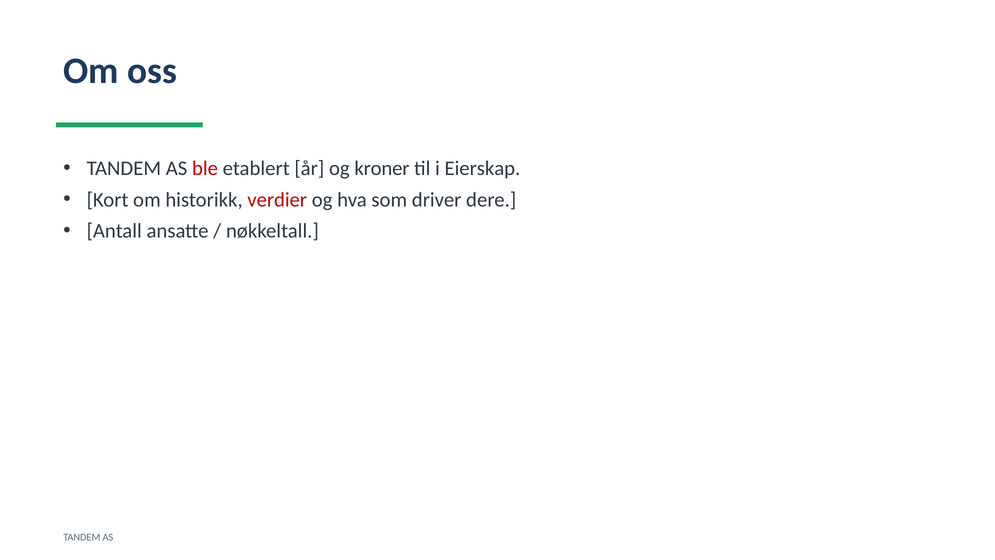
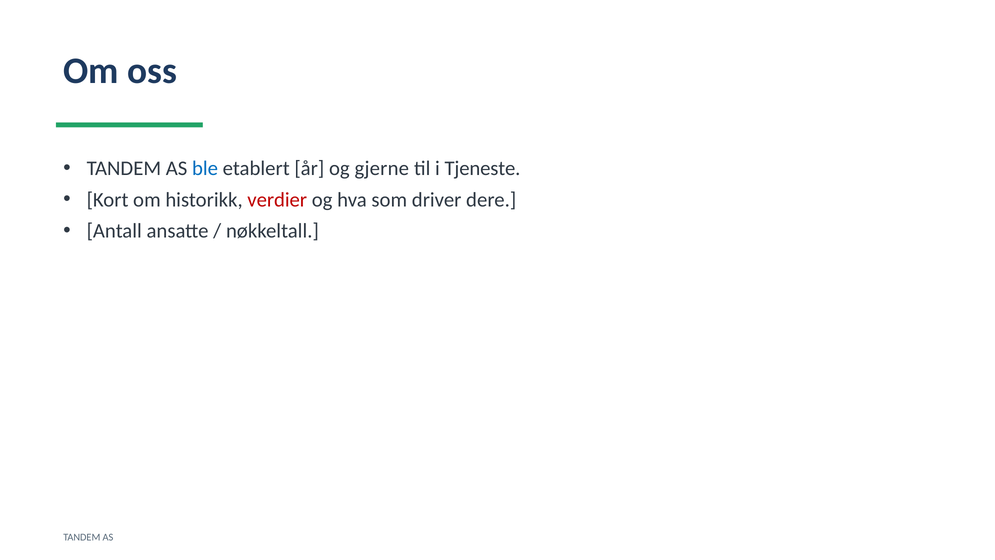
ble colour: red -> blue
kroner: kroner -> gjerne
Eierskap: Eierskap -> Tjeneste
